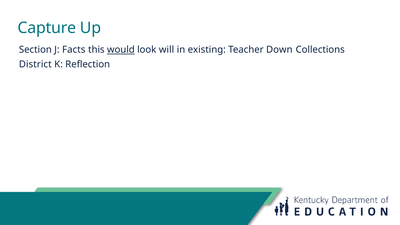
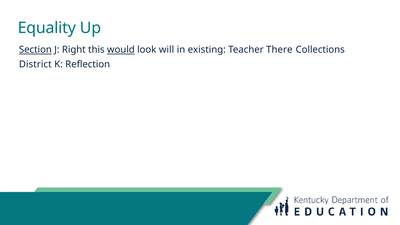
Capture: Capture -> Equality
Section underline: none -> present
Facts: Facts -> Right
Down: Down -> There
